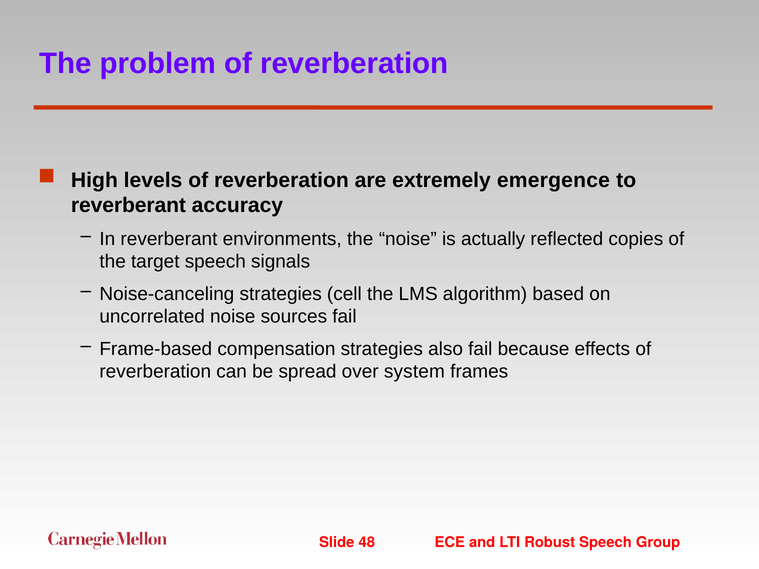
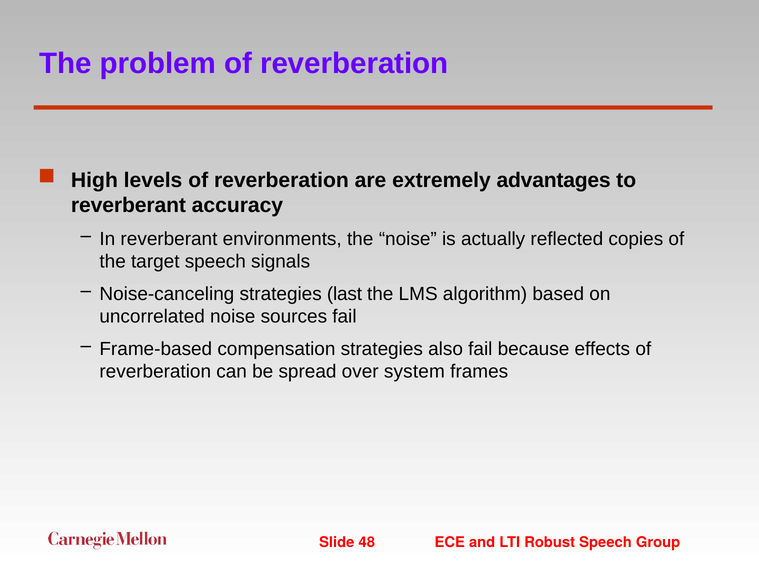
emergence: emergence -> advantages
cell: cell -> last
